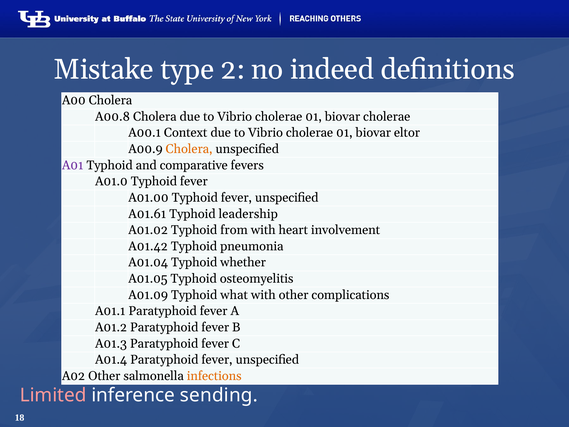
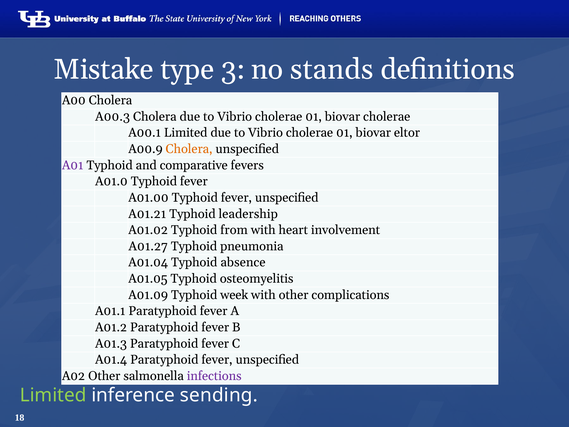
2: 2 -> 3
indeed: indeed -> stands
A00.8: A00.8 -> A00.3
A00.1 Context: Context -> Limited
A01.61: A01.61 -> A01.21
A01.42: A01.42 -> A01.27
whether: whether -> absence
what: what -> week
infections colour: orange -> purple
Limited at (53, 395) colour: pink -> light green
